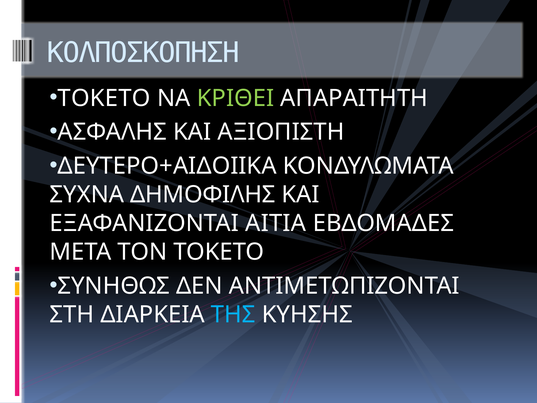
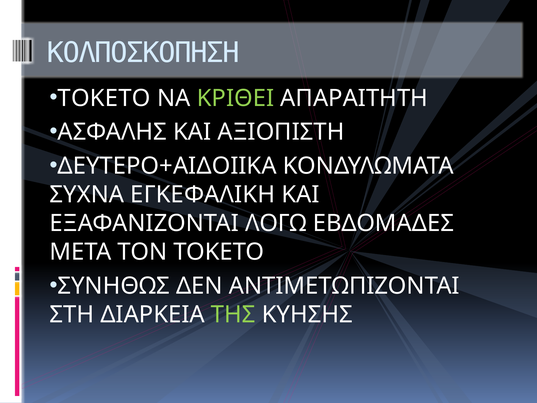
ΔΗΜΟΦΙΛΗΣ: ΔΗΜΟΦΙΛΗΣ -> ΕΓΚΕΦΑΛΙΚΗ
ΑΙΤΙΑ: ΑΙΤΙΑ -> ΛΟΓΩ
ΤΗΣ colour: light blue -> light green
